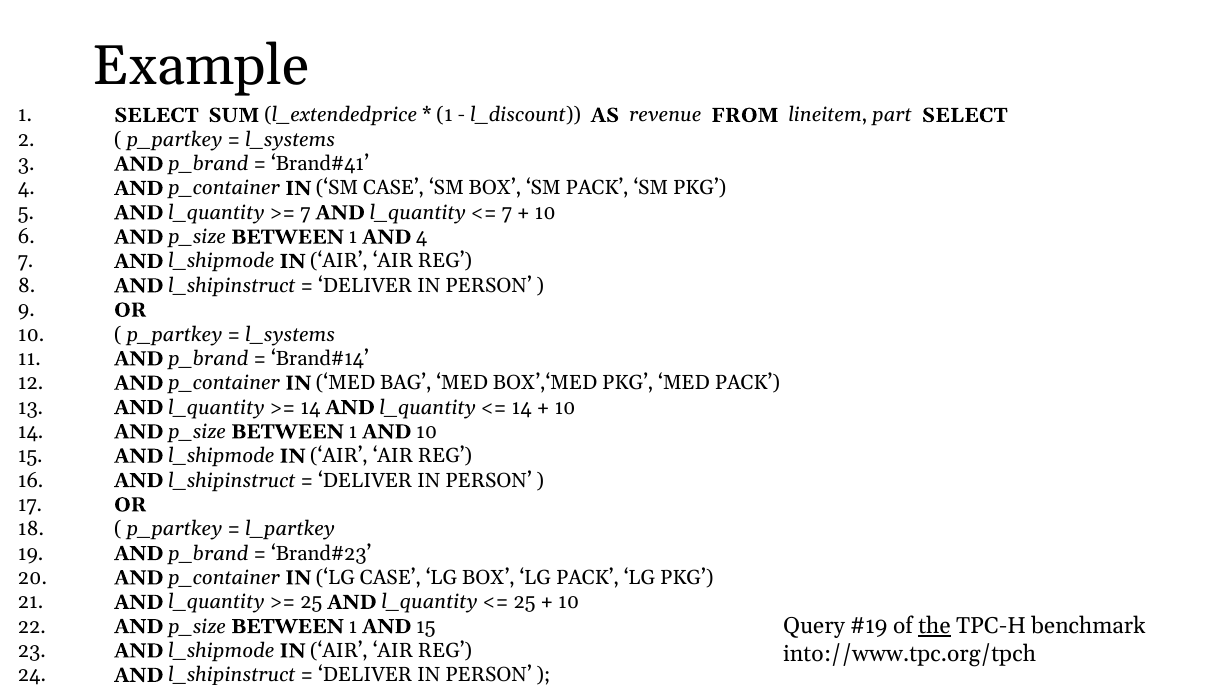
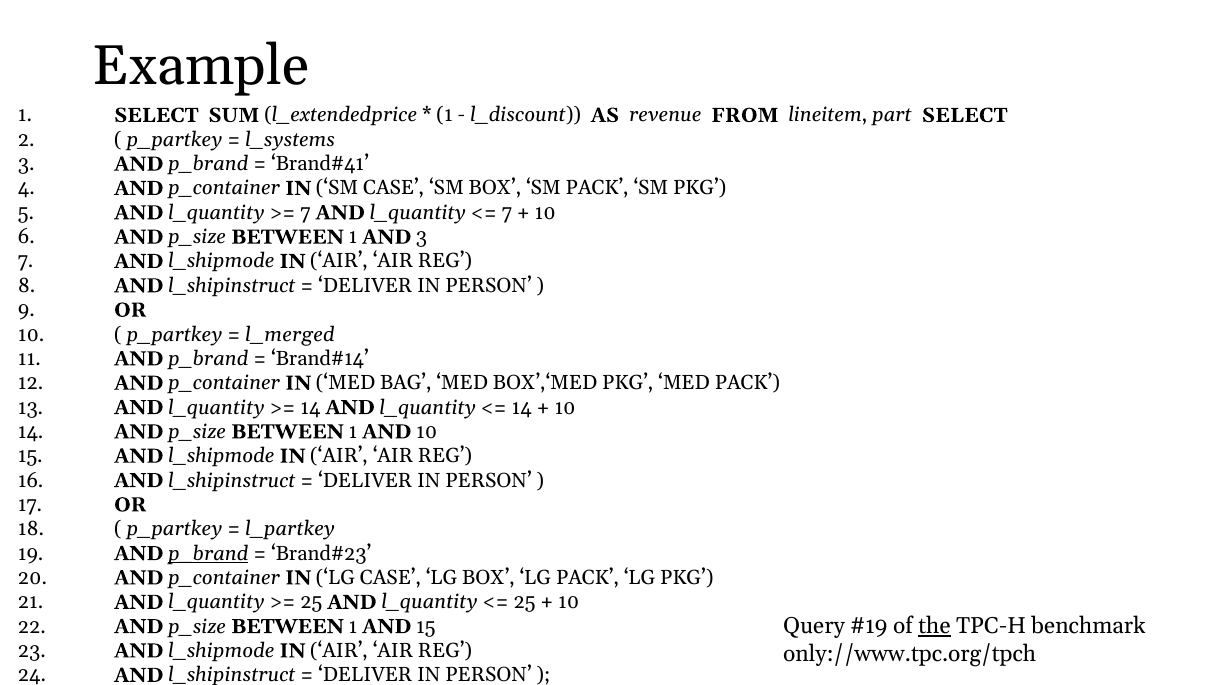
AND 4: 4 -> 3
l_systems at (290, 334): l_systems -> l_merged
p_brand at (208, 554) underline: none -> present
into://www.tpc.org/tpch: into://www.tpc.org/tpch -> only://www.tpc.org/tpch
